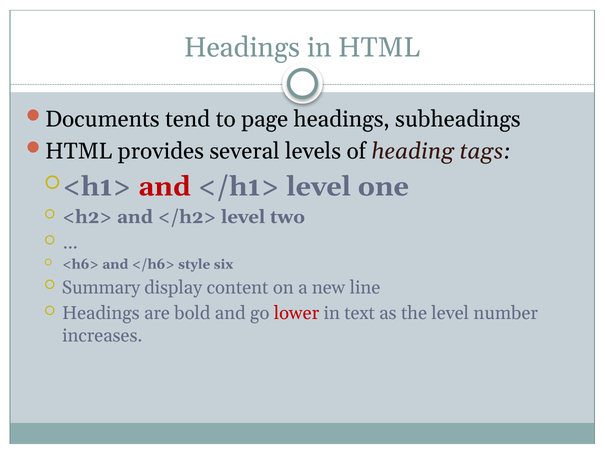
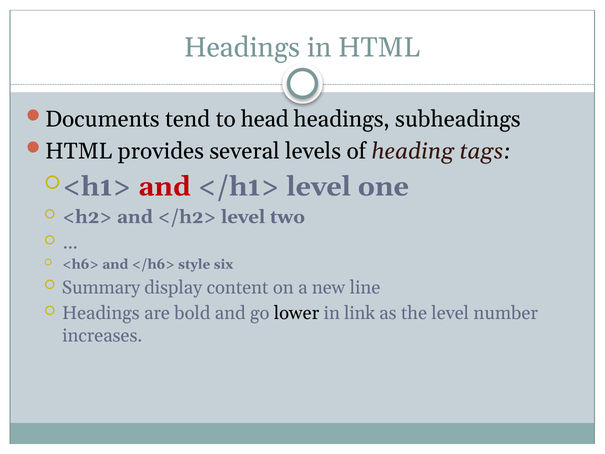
page: page -> head
lower colour: red -> black
text: text -> link
